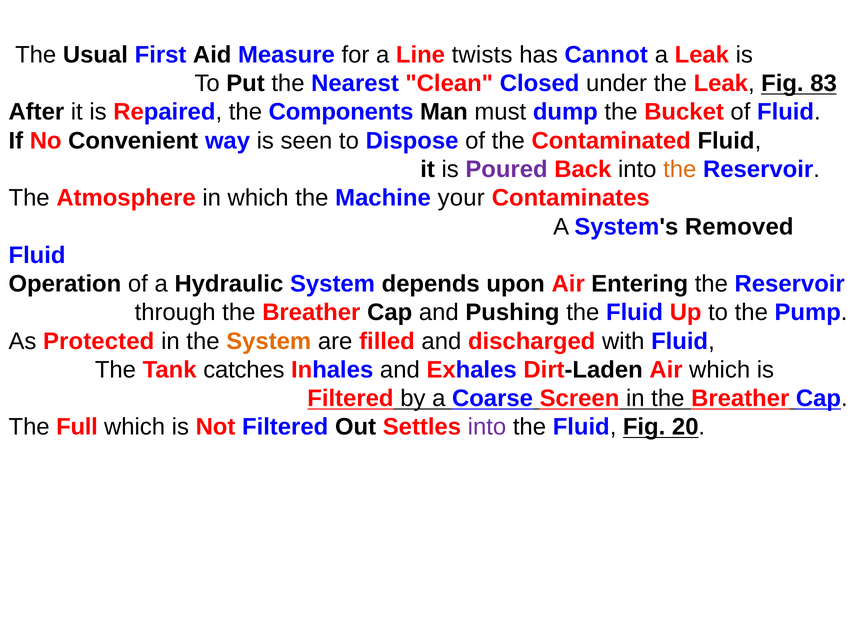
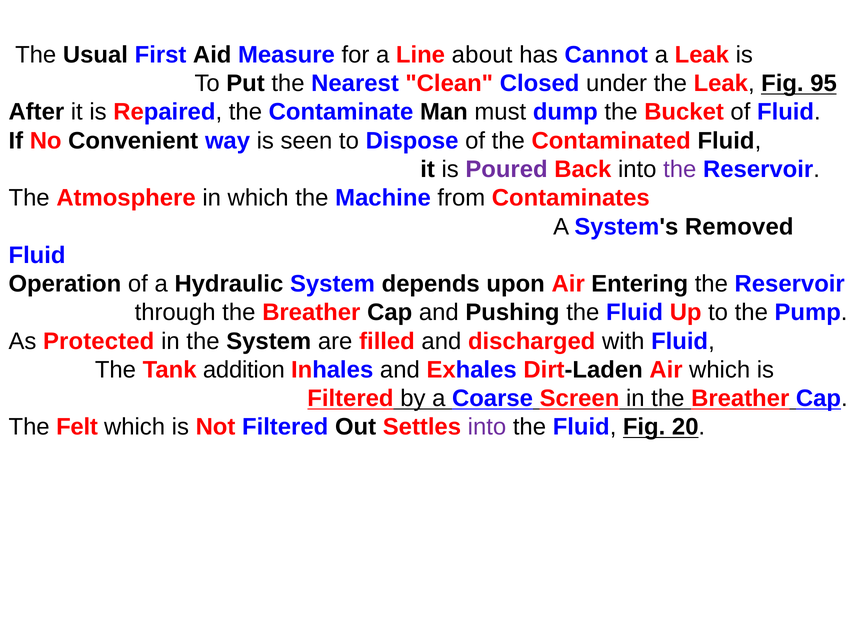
twists: twists -> about
83: 83 -> 95
Components: Components -> Contaminate
the at (680, 169) colour: orange -> purple
your: your -> from
System at (269, 341) colour: orange -> black
catches: catches -> addition
Full: Full -> Felt
